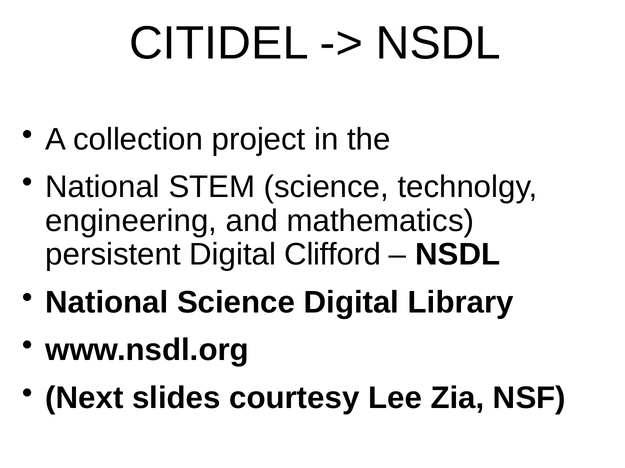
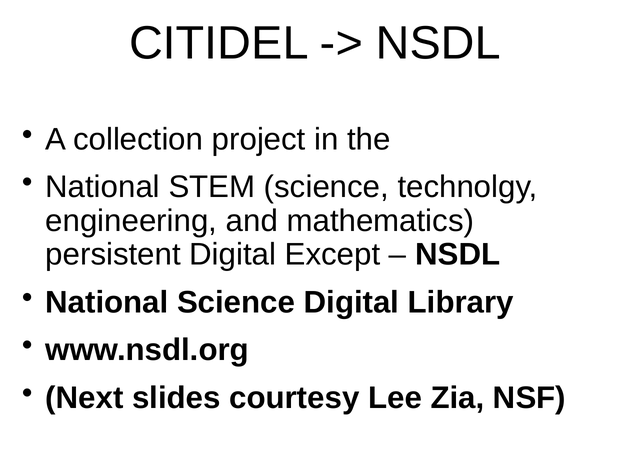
Clifford: Clifford -> Except
